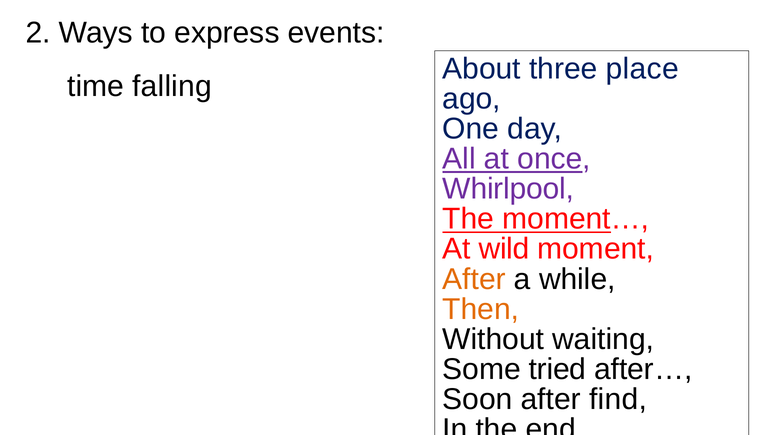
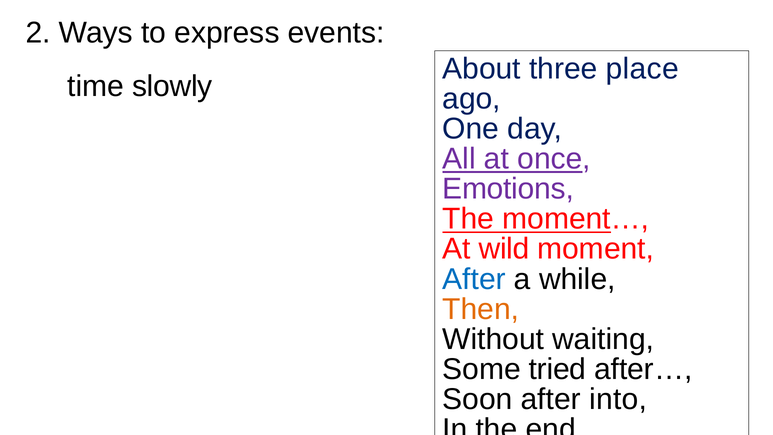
falling: falling -> slowly
Whirlpool: Whirlpool -> Emotions
After at (474, 279) colour: orange -> blue
find: find -> into
